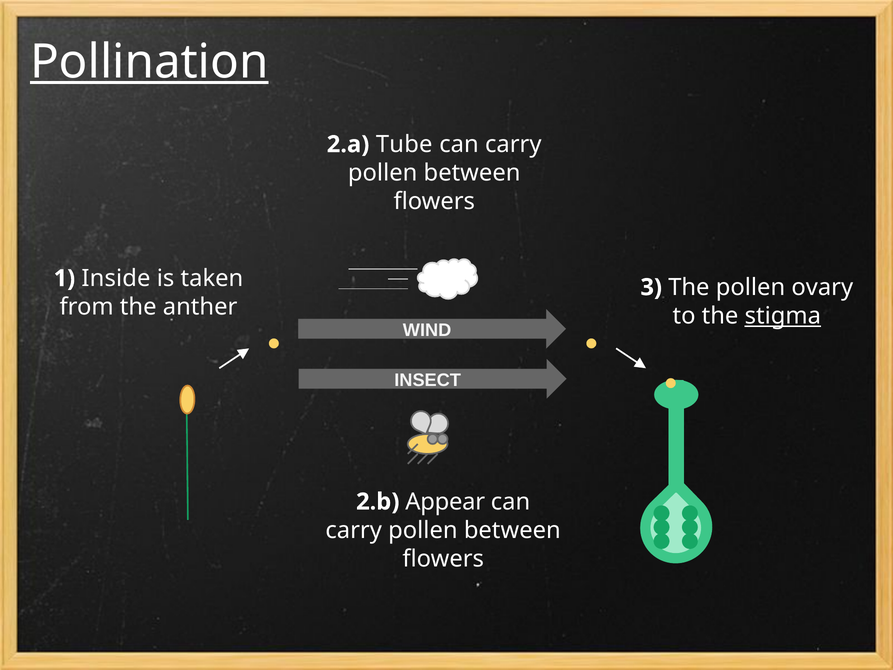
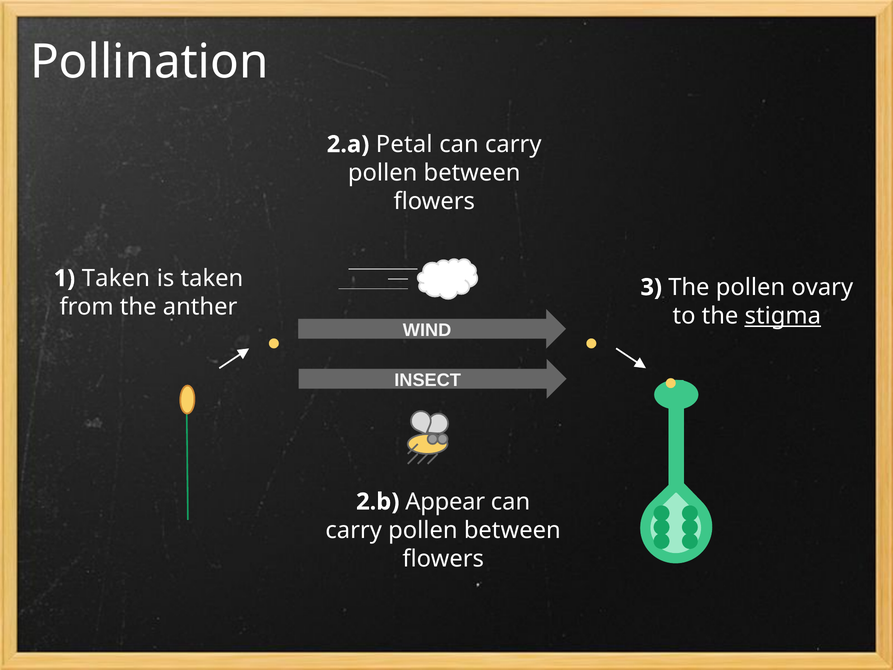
Pollination underline: present -> none
Tube: Tube -> Petal
1 Inside: Inside -> Taken
